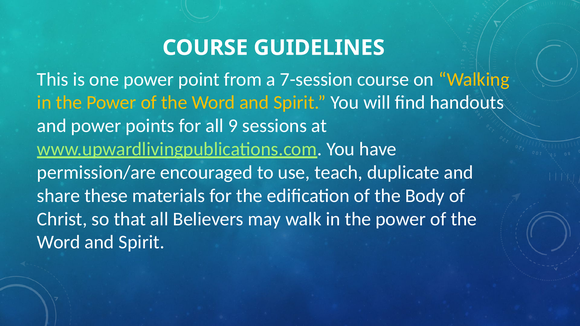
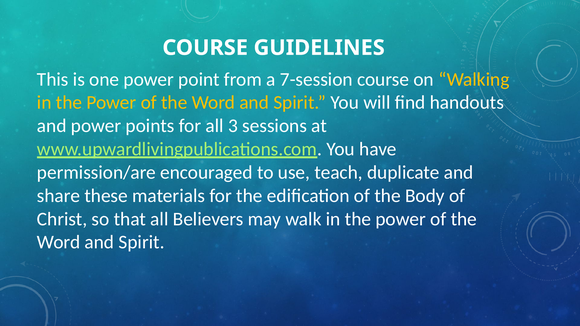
9: 9 -> 3
